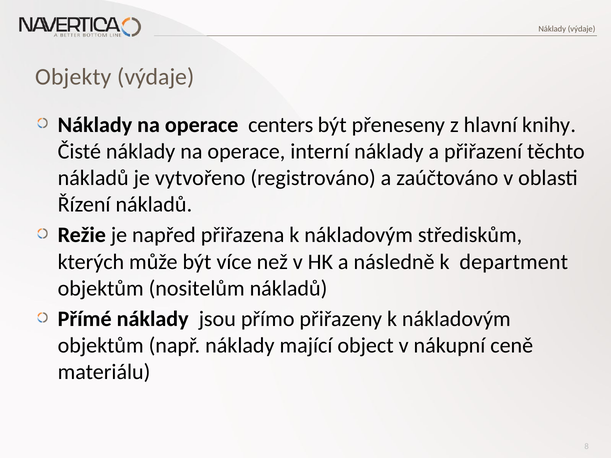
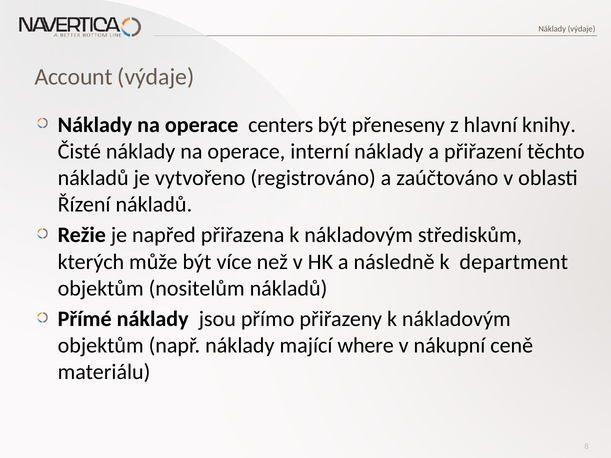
Objekty: Objekty -> Account
object: object -> where
